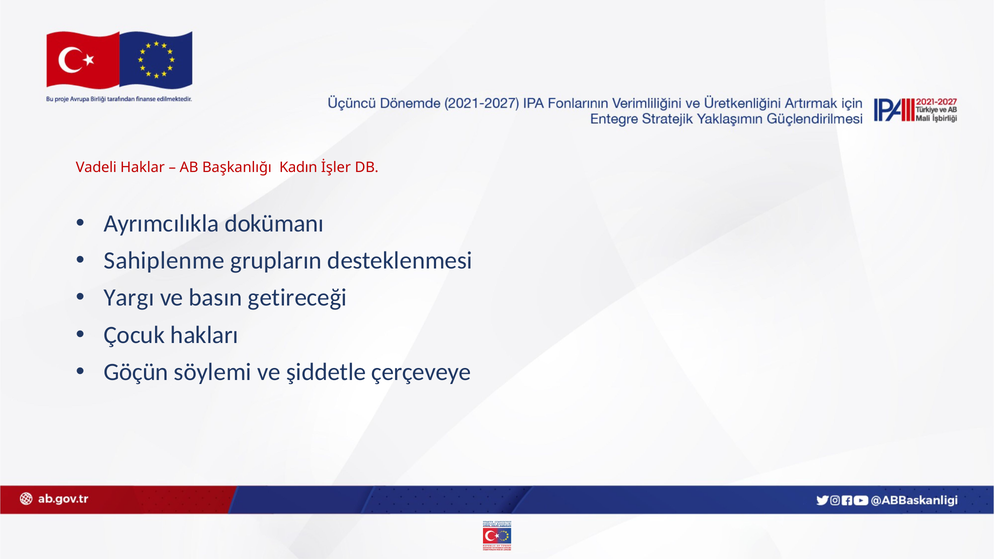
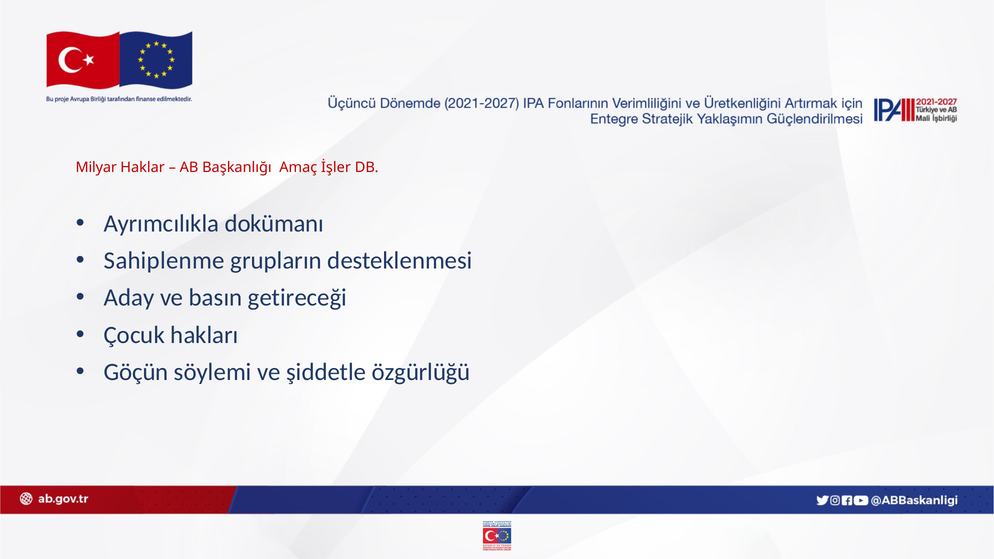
Vadeli: Vadeli -> Milyar
Kadın: Kadın -> Amaç
Yargı: Yargı -> Aday
çerçeveye: çerçeveye -> özgürlüğü
